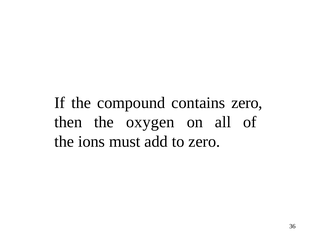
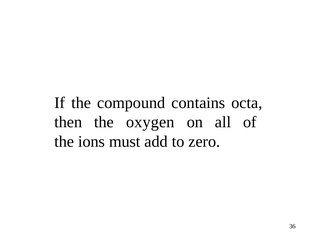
contains zero: zero -> octa
